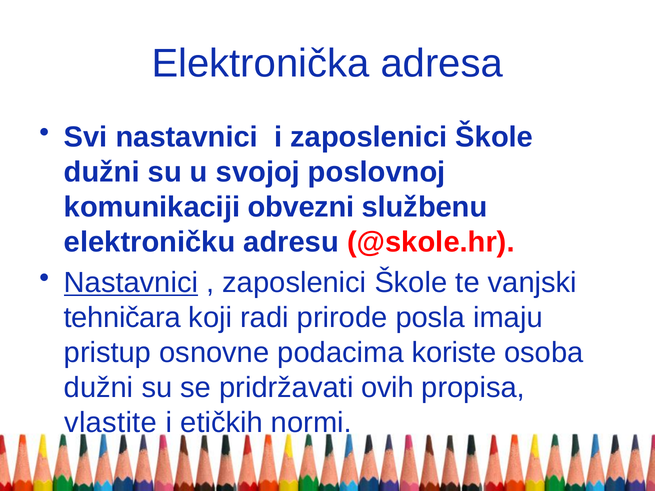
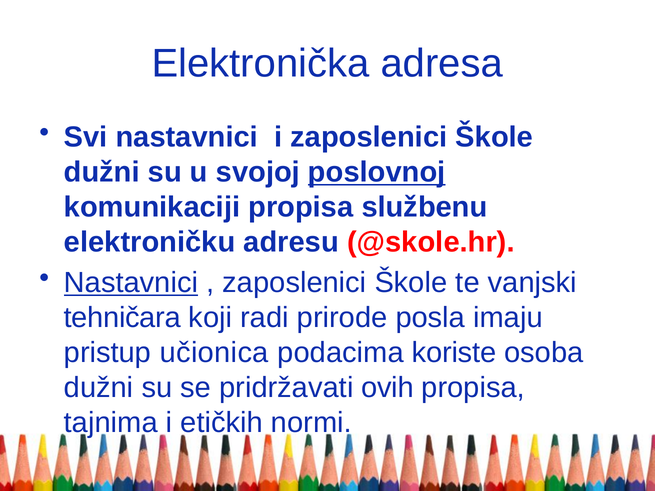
poslovnoj underline: none -> present
komunikaciji obvezni: obvezni -> propisa
osnovne: osnovne -> učionica
vlastite: vlastite -> tajnima
